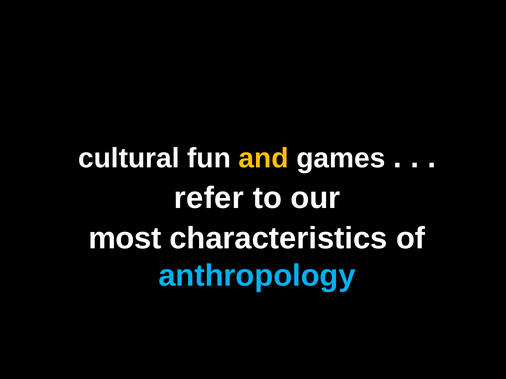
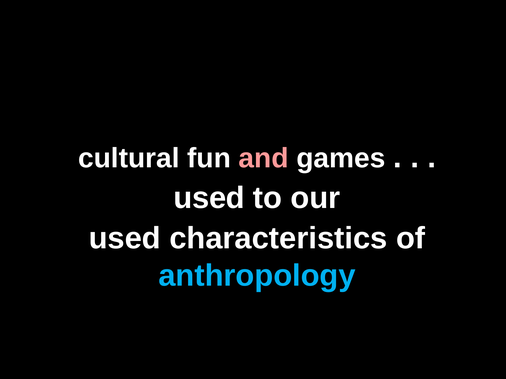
and colour: yellow -> pink
refer at (209, 198): refer -> used
most at (125, 239): most -> used
